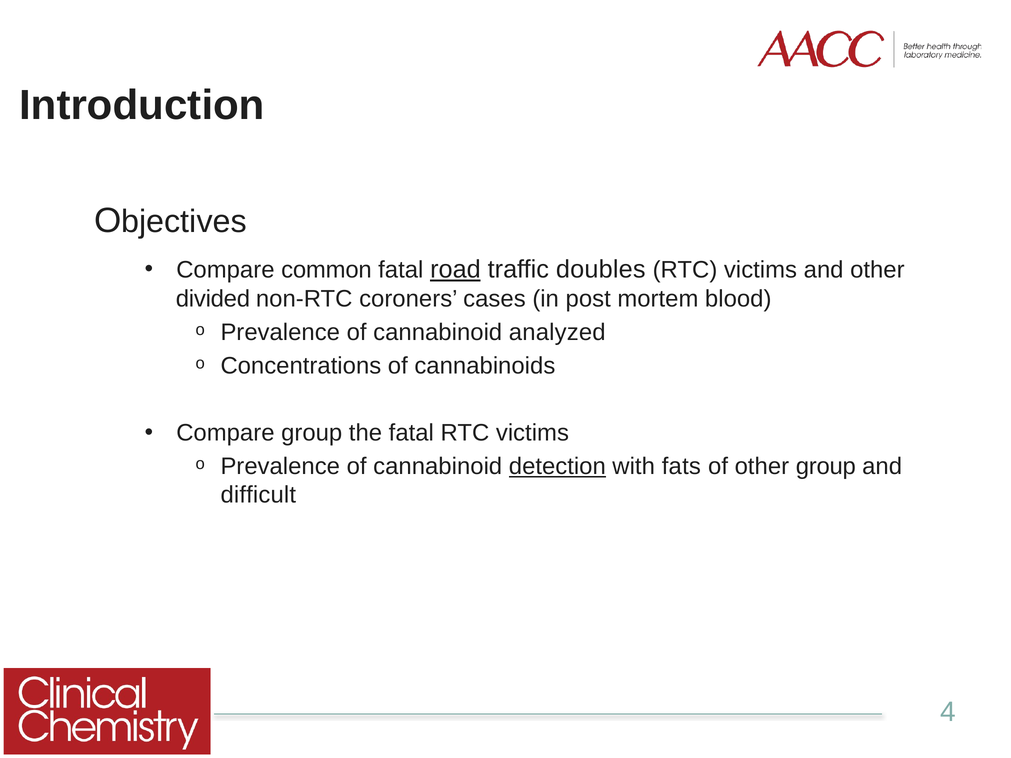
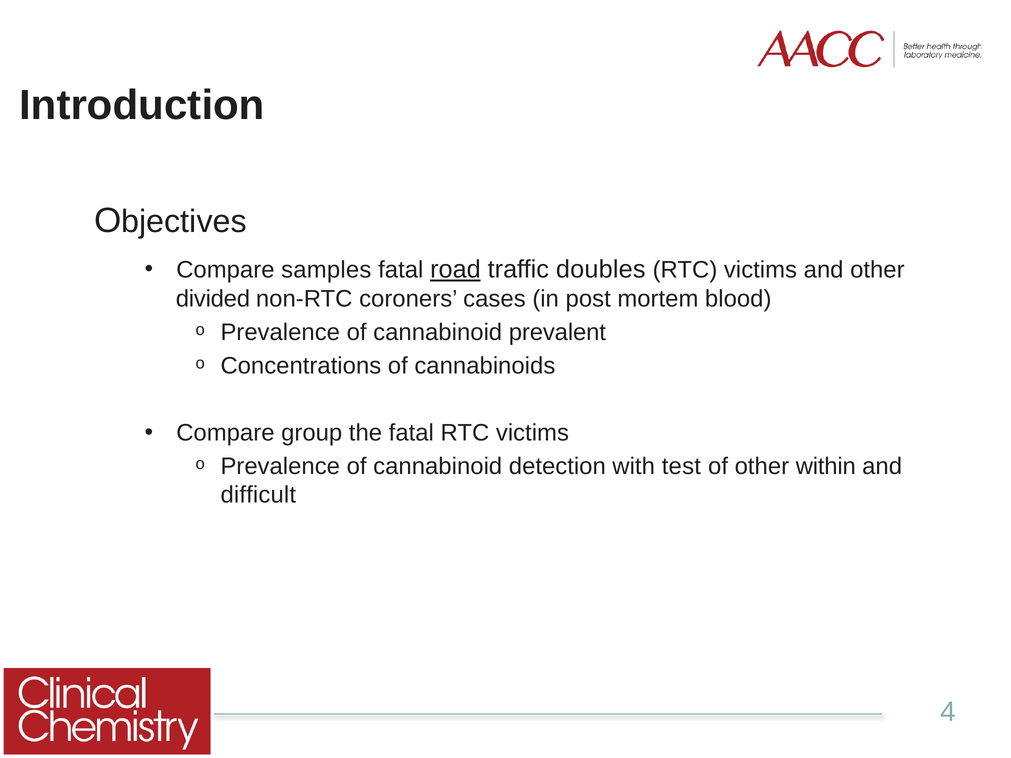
common: common -> samples
analyzed: analyzed -> prevalent
detection underline: present -> none
fats: fats -> test
other group: group -> within
